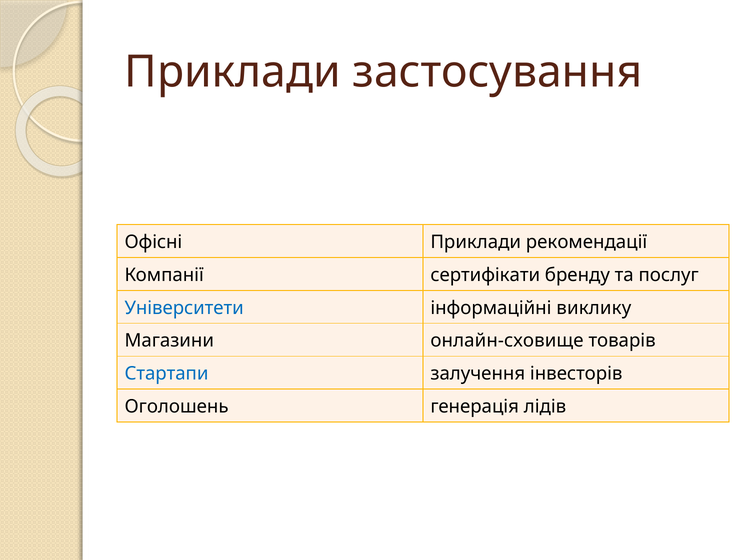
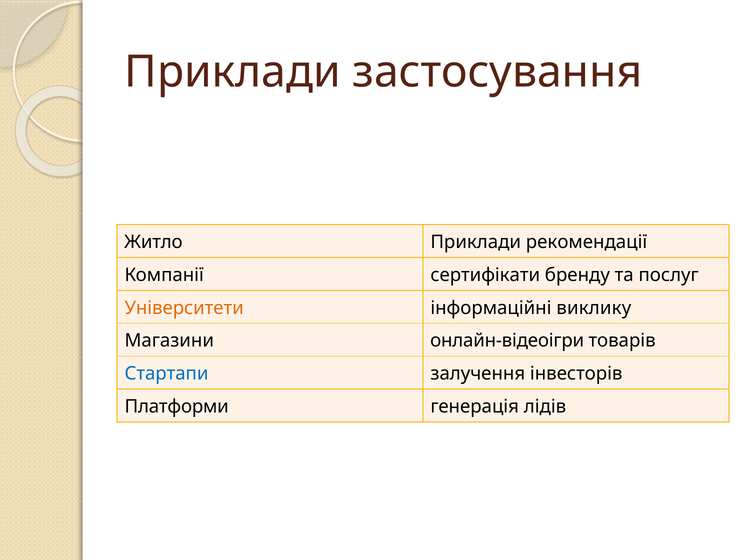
Офісні: Офісні -> Житло
Університети colour: blue -> orange
онлайн-сховище: онлайн-сховище -> онлайн-відеоігри
Оголошень: Оголошень -> Платформи
